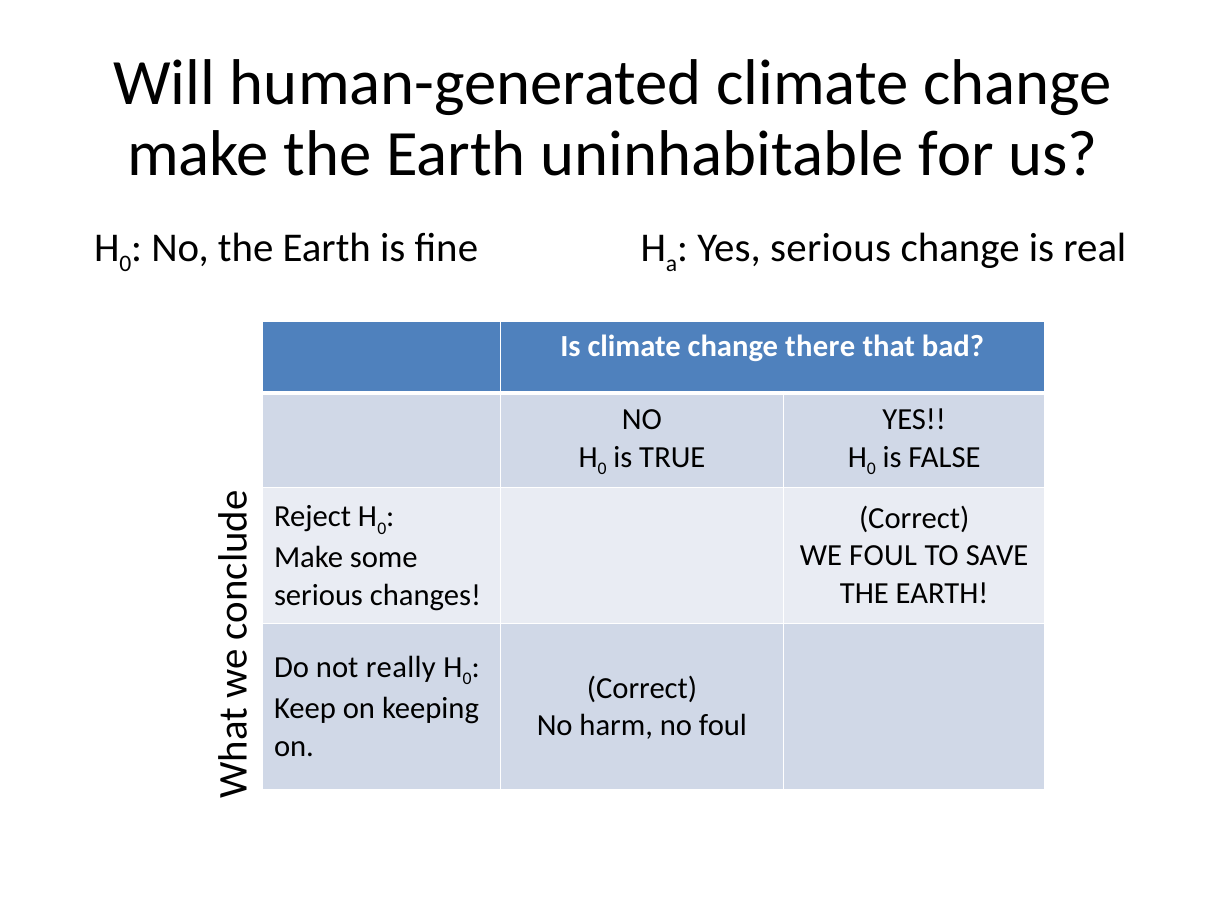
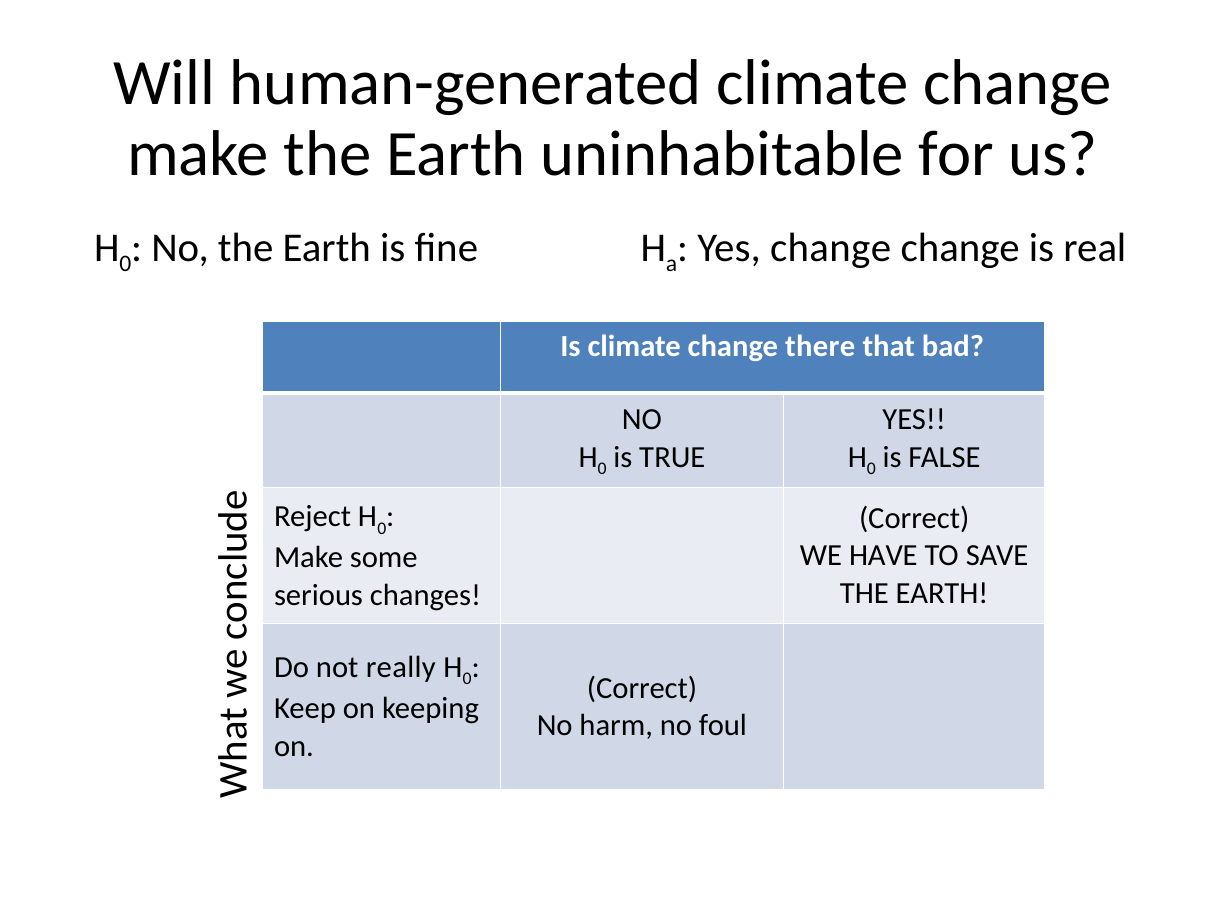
Yes serious: serious -> change
WE FOUL: FOUL -> HAVE
